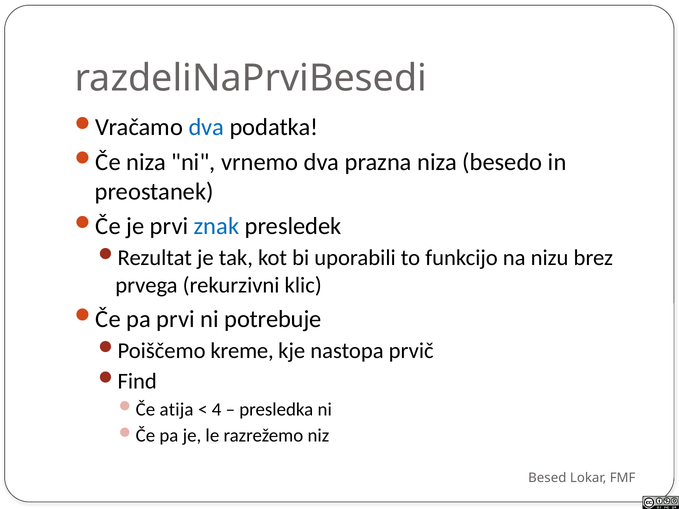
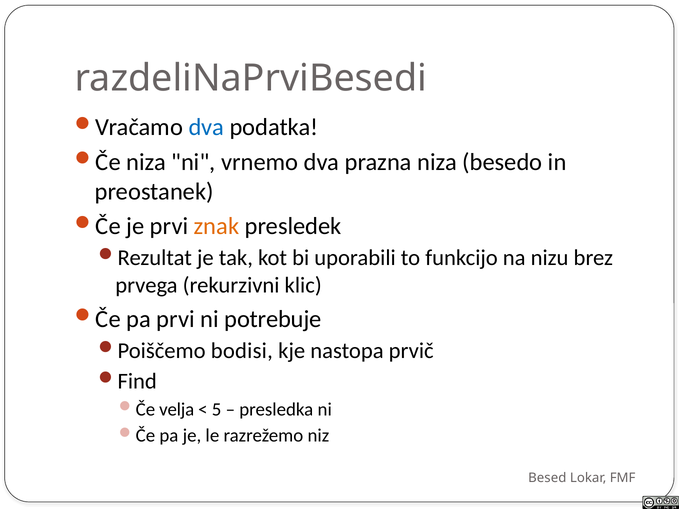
znak colour: blue -> orange
kreme: kreme -> bodisi
atija: atija -> velja
4: 4 -> 5
